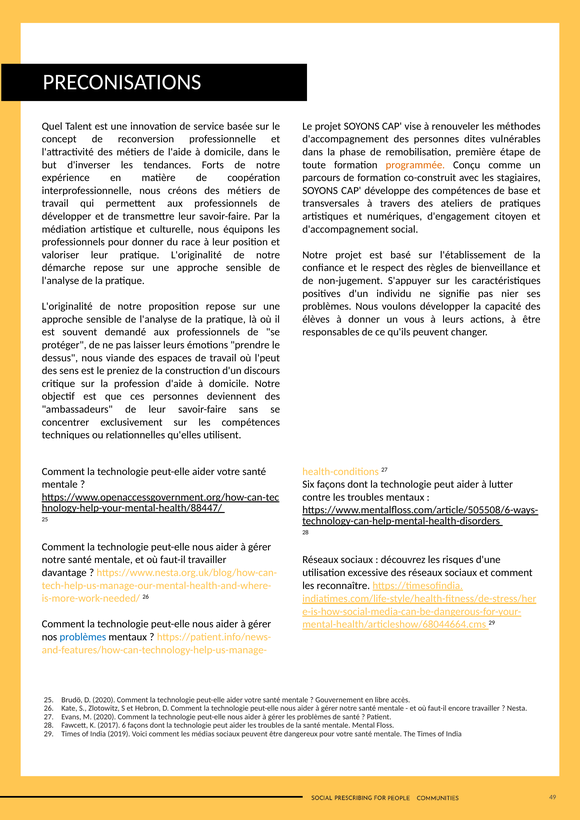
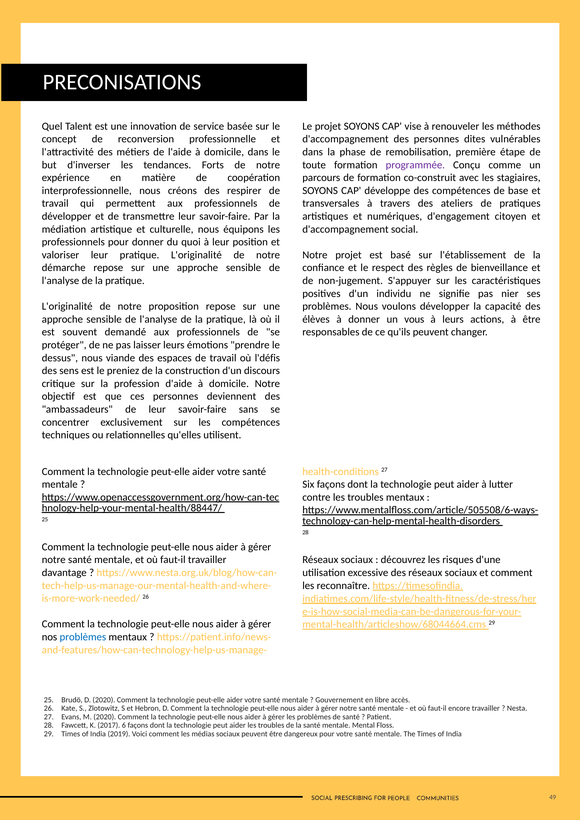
programmée colour: orange -> purple
créons des métiers: métiers -> respirer
race: race -> quoi
l'peut: l'peut -> l'défis
